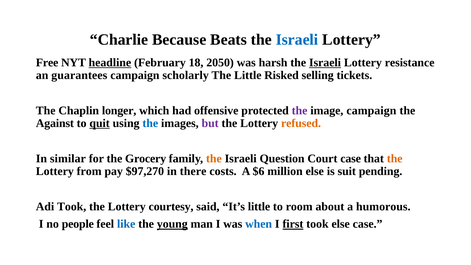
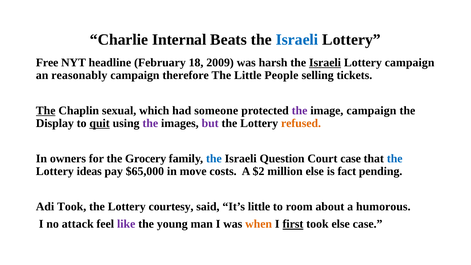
Because: Because -> Internal
headline underline: present -> none
2050: 2050 -> 2009
Lottery resistance: resistance -> campaign
guarantees: guarantees -> reasonably
scholarly: scholarly -> therefore
Risked: Risked -> People
The at (46, 111) underline: none -> present
longer: longer -> sexual
offensive: offensive -> someone
Against: Against -> Display
the at (150, 123) colour: blue -> purple
similar: similar -> owners
the at (214, 158) colour: orange -> blue
the at (395, 158) colour: orange -> blue
from: from -> ideas
$97,270: $97,270 -> $65,000
there: there -> move
$6: $6 -> $2
suit: suit -> fact
people: people -> attack
like colour: blue -> purple
young underline: present -> none
when colour: blue -> orange
